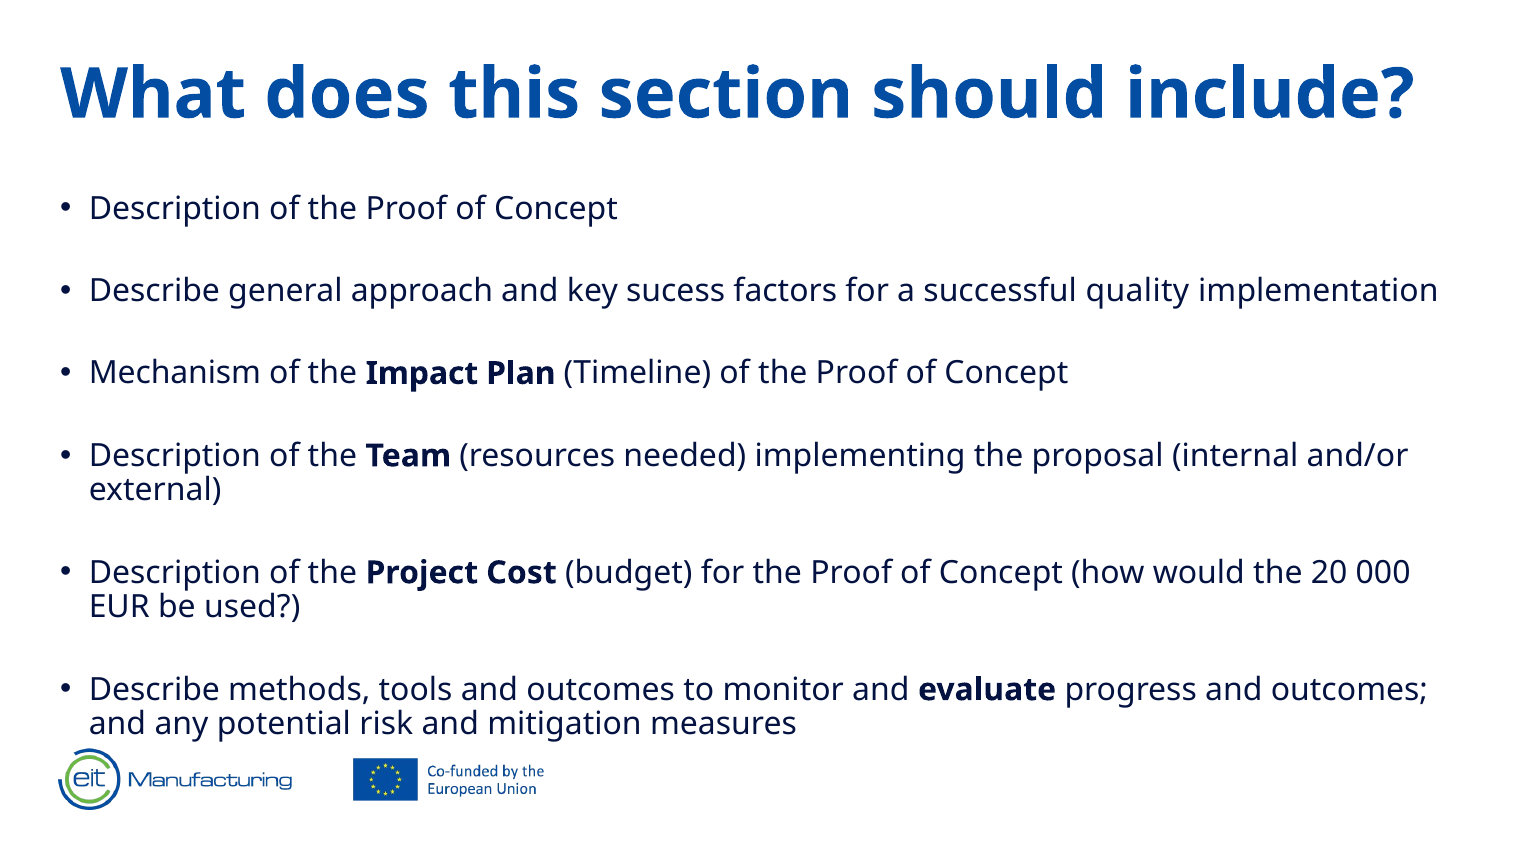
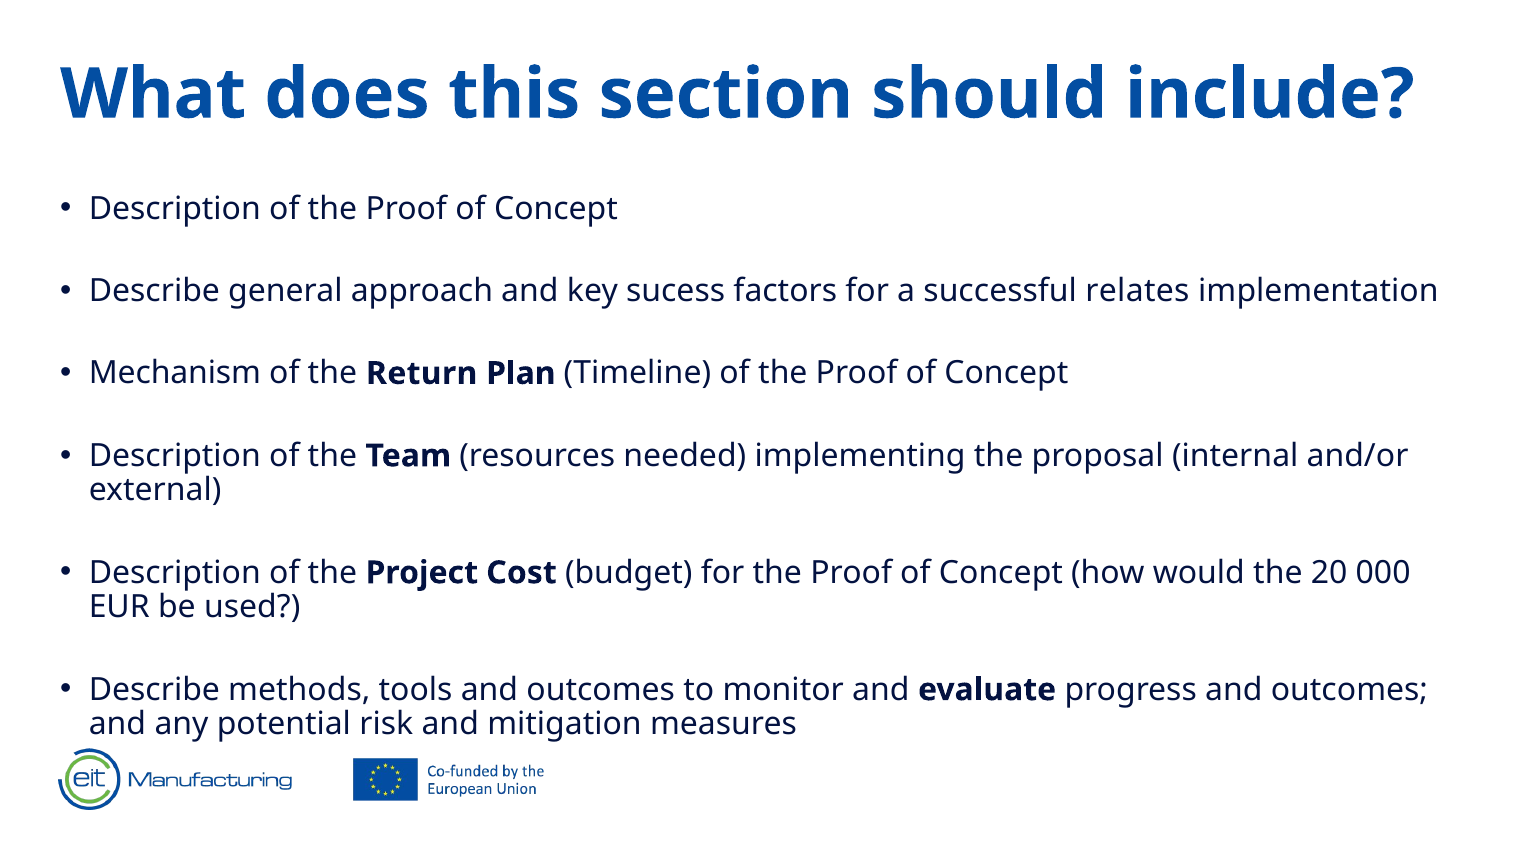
quality: quality -> relates
Impact: Impact -> Return
